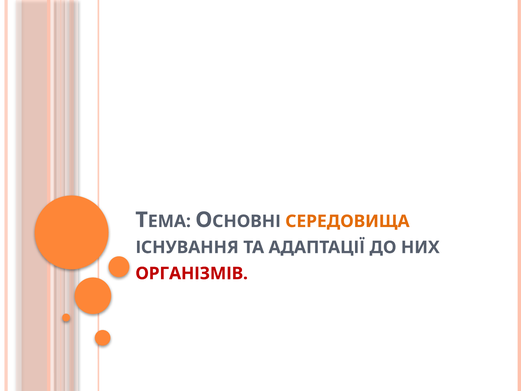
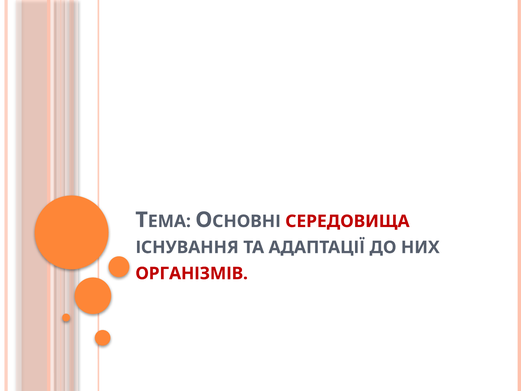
СЕРЕДОВИЩА colour: orange -> red
